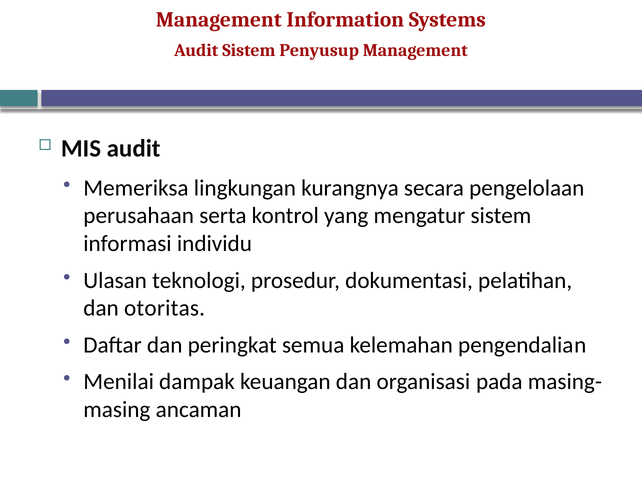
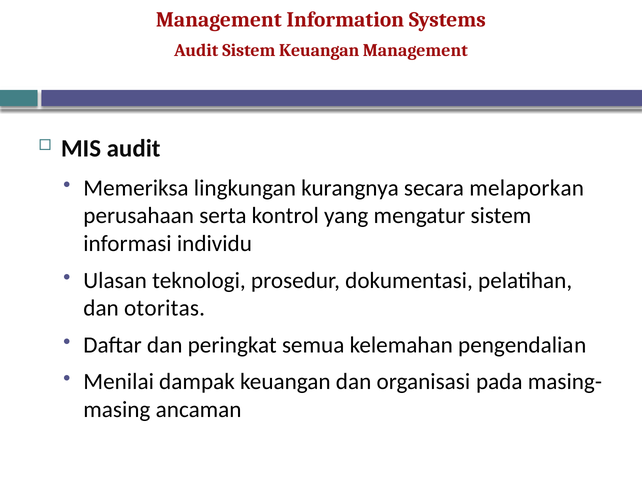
Sistem Penyusup: Penyusup -> Keuangan
pengelolaan: pengelolaan -> melaporkan
